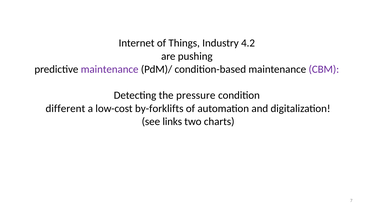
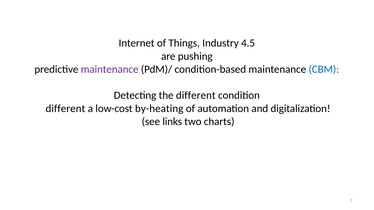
4.2: 4.2 -> 4.5
CBM colour: purple -> blue
the pressure: pressure -> different
by-forklifts: by-forklifts -> by-heating
